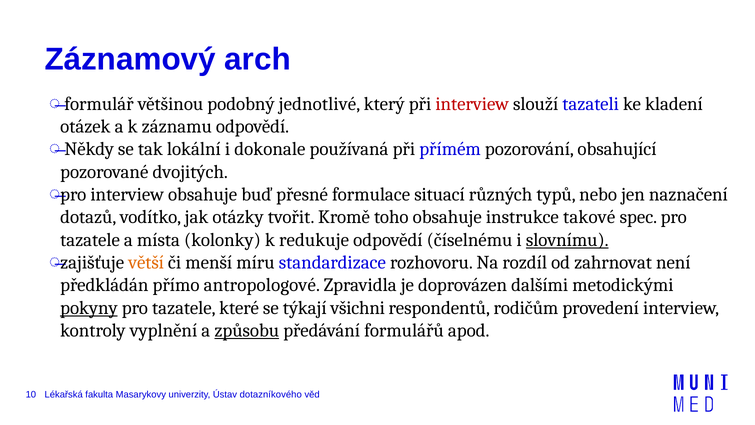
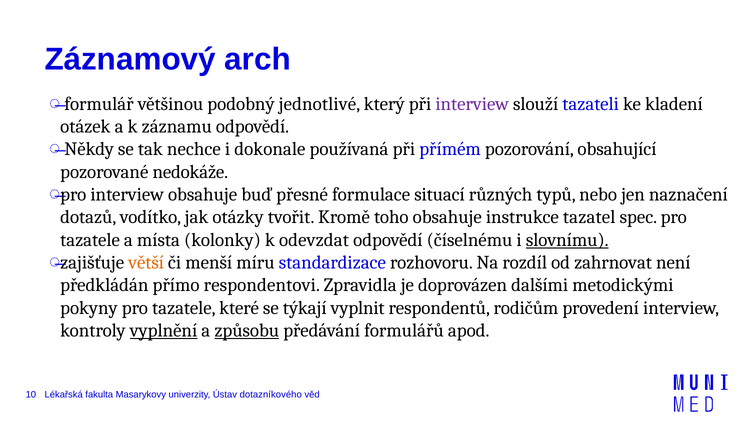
interview at (472, 104) colour: red -> purple
lokální: lokální -> nechce
dvojitých: dvojitých -> nedokáže
takové: takové -> tazatel
redukuje: redukuje -> odevzdat
antropologové: antropologové -> respondentovi
pokyny underline: present -> none
všichni: všichni -> vyplnit
vyplnění underline: none -> present
